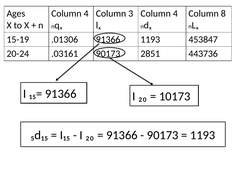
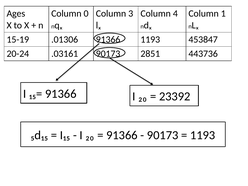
4 at (86, 13): 4 -> 0
8: 8 -> 1
10173: 10173 -> 23392
